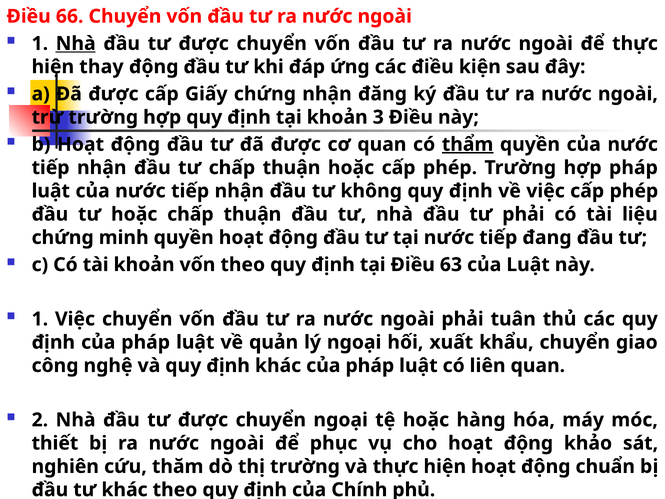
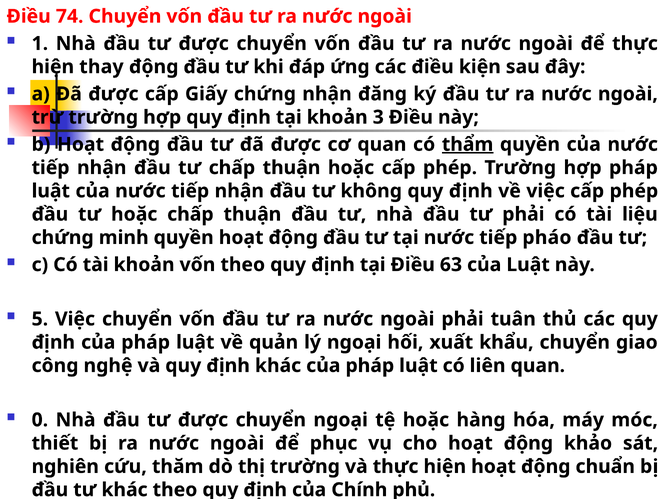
66: 66 -> 74
Nhà at (76, 43) underline: present -> none
đang: đang -> pháo
1 at (40, 319): 1 -> 5
2: 2 -> 0
